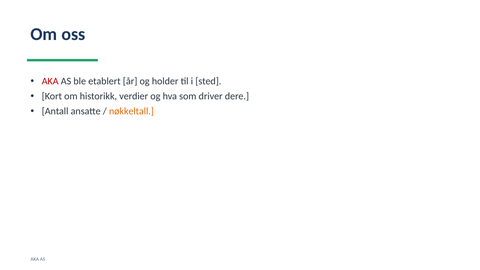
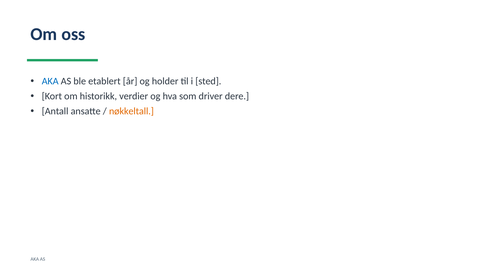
AKA at (50, 81) colour: red -> blue
